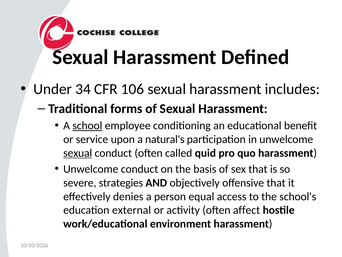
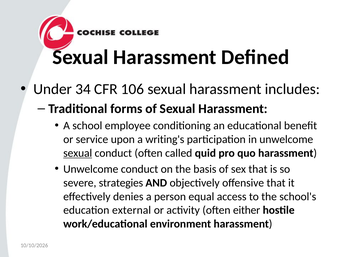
school underline: present -> none
natural's: natural's -> writing's
affect: affect -> either
